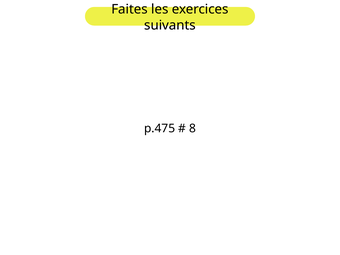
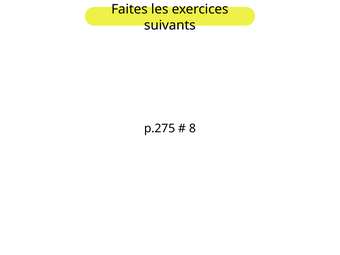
p.475: p.475 -> p.275
